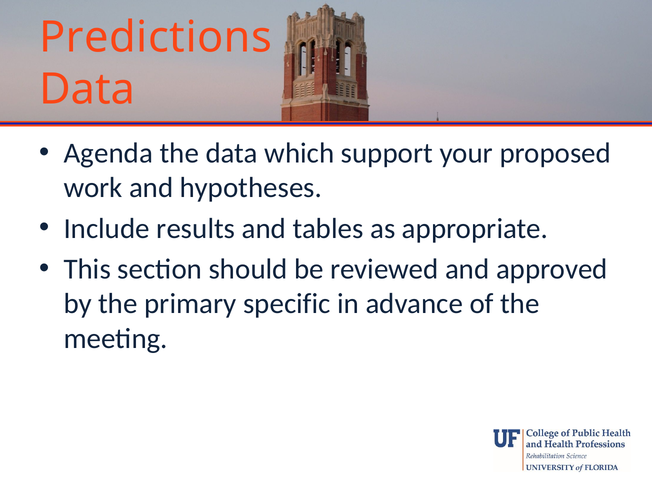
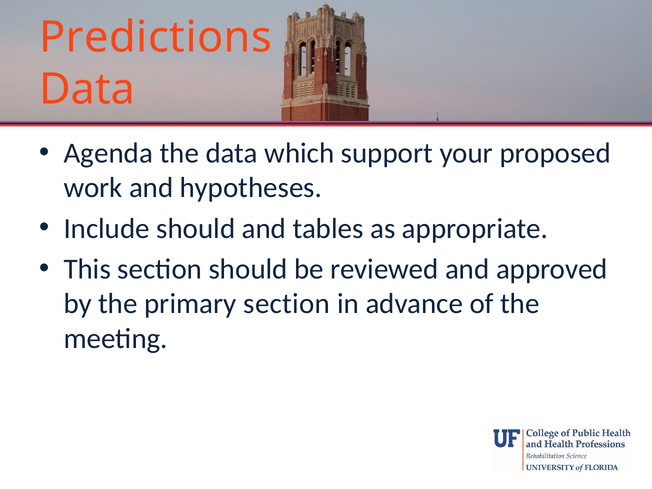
Include results: results -> should
primary specific: specific -> section
